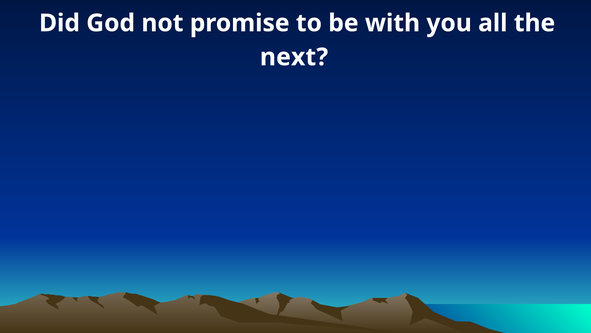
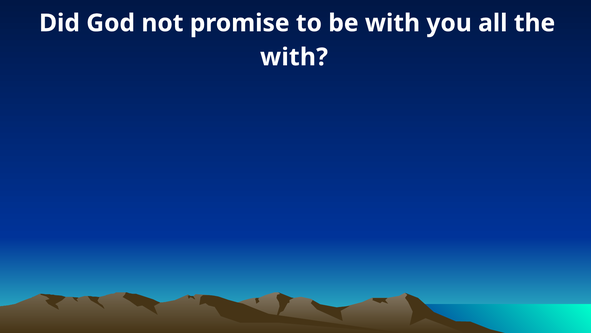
next at (294, 57): next -> with
